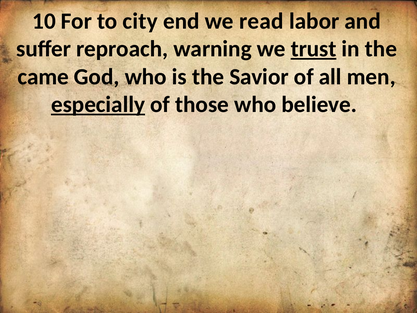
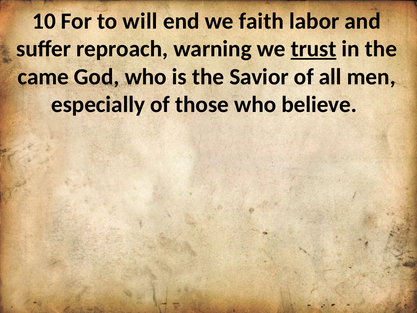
city: city -> will
read: read -> faith
especially underline: present -> none
